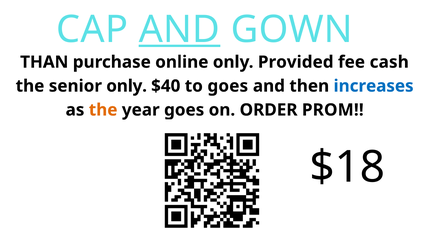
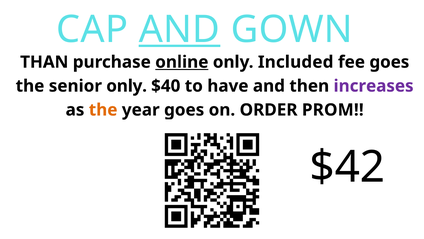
online underline: none -> present
Provided: Provided -> Included
fee cash: cash -> goes
to goes: goes -> have
increases colour: blue -> purple
$18: $18 -> $42
